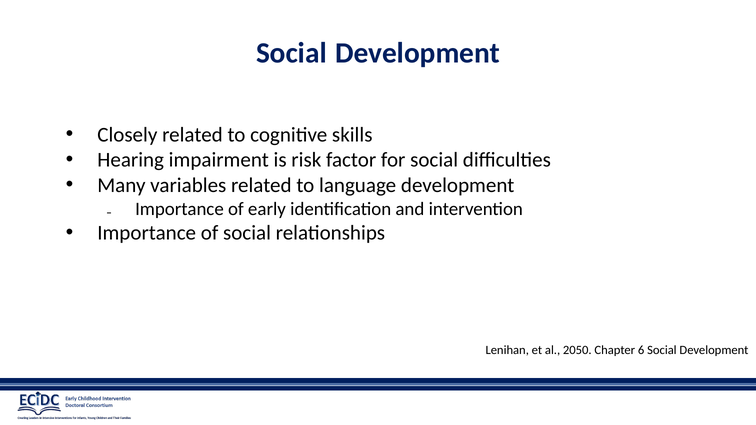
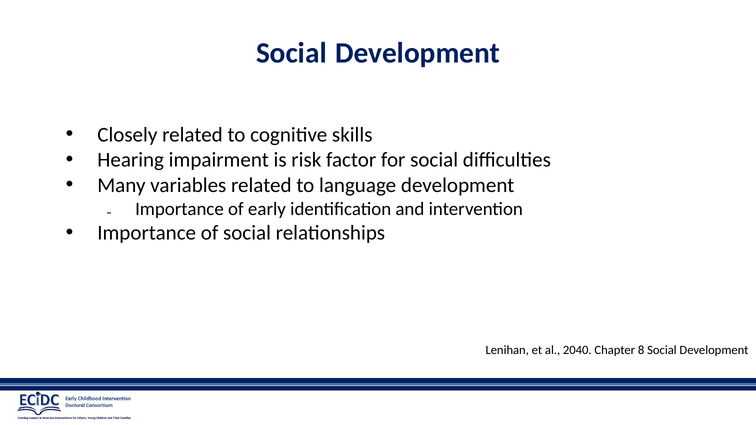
2050: 2050 -> 2040
6: 6 -> 8
